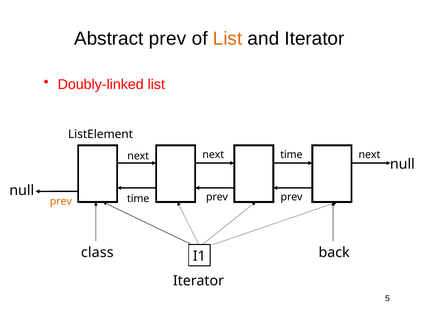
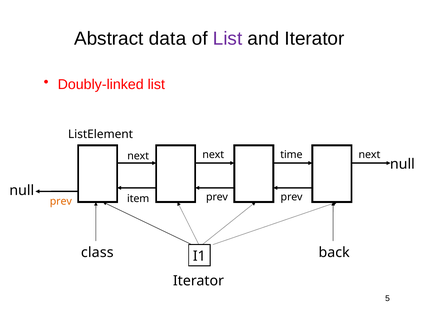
Abstract prev: prev -> data
List at (228, 39) colour: orange -> purple
time at (138, 199): time -> item
